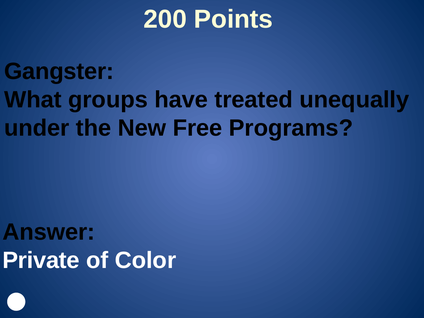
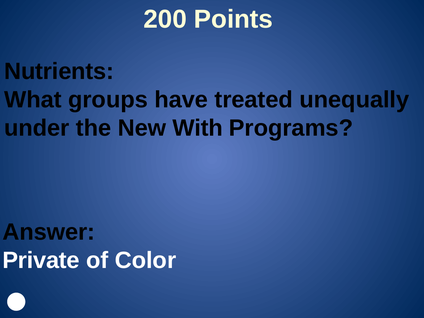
Gangster: Gangster -> Nutrients
Free: Free -> With
